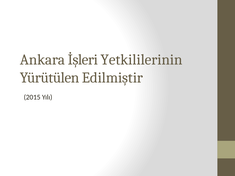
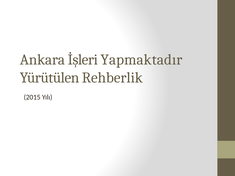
Yetkililerinin: Yetkililerinin -> Yapmaktadır
Edilmiştir: Edilmiştir -> Rehberlik
